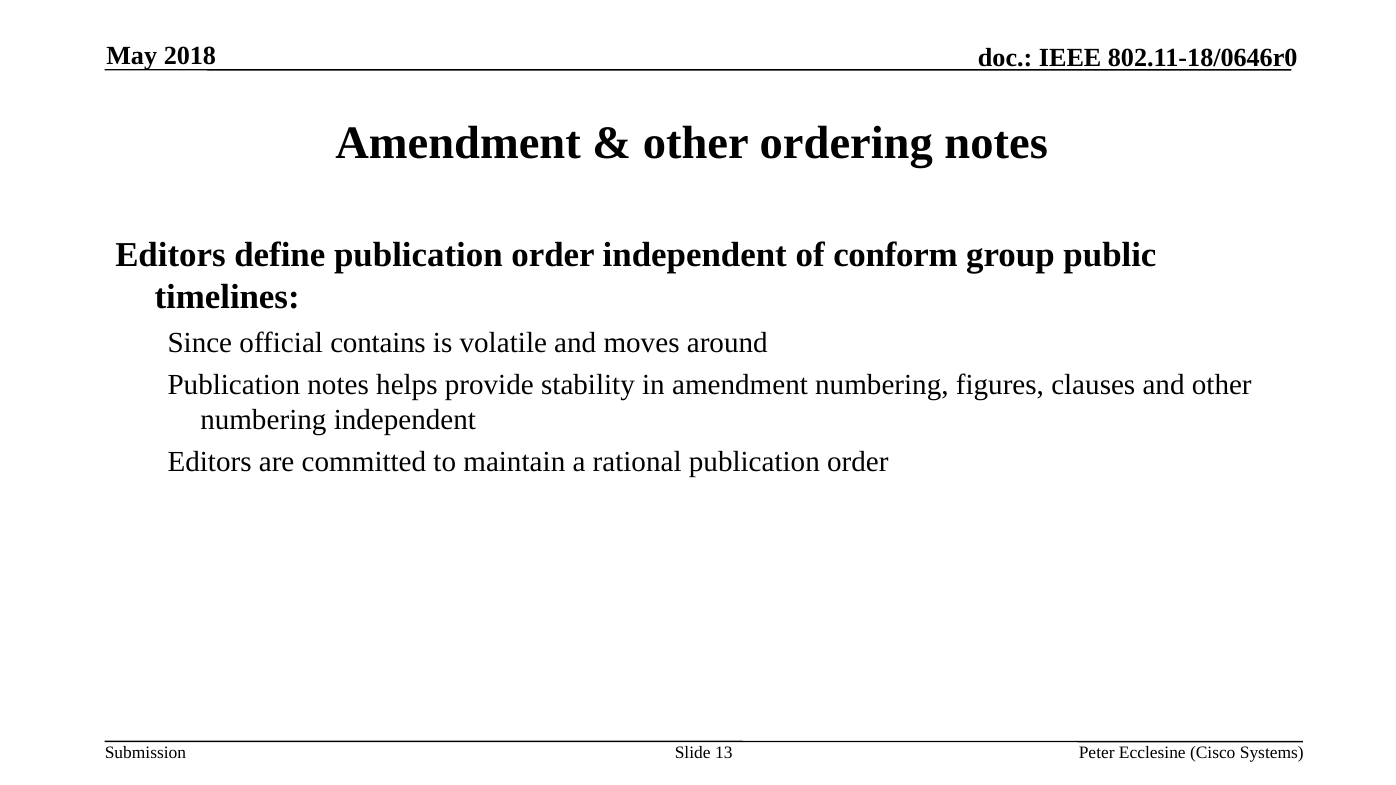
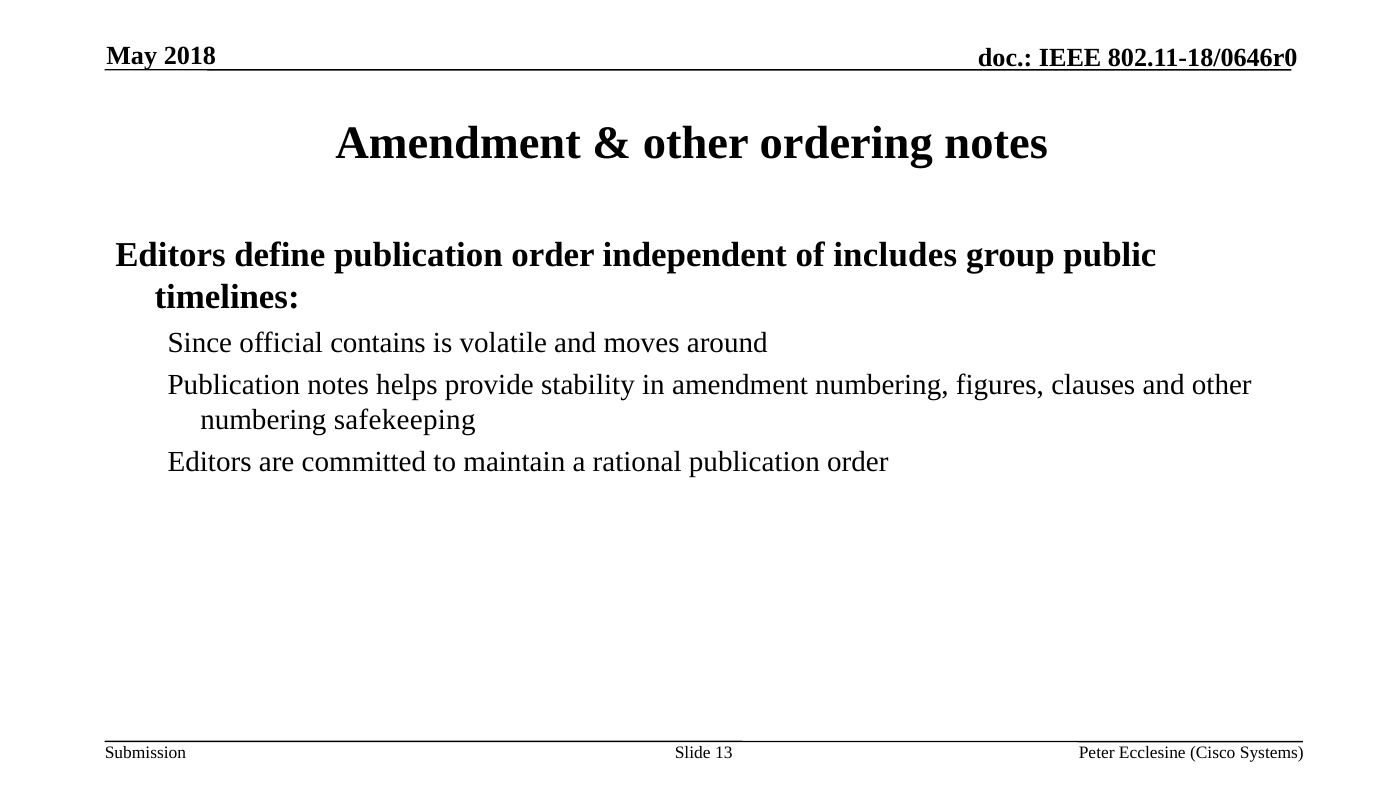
conform: conform -> includes
numbering independent: independent -> safekeeping
